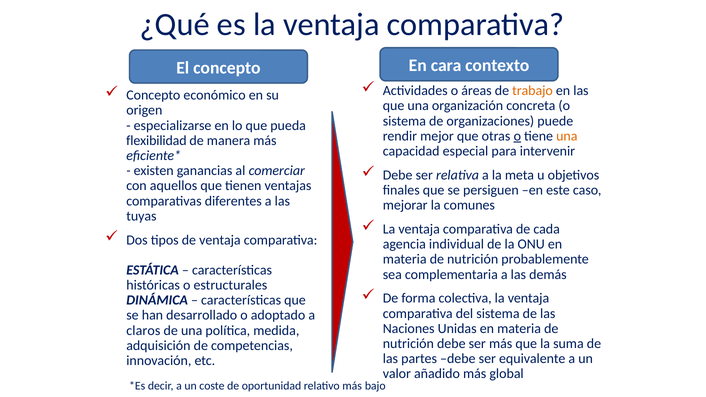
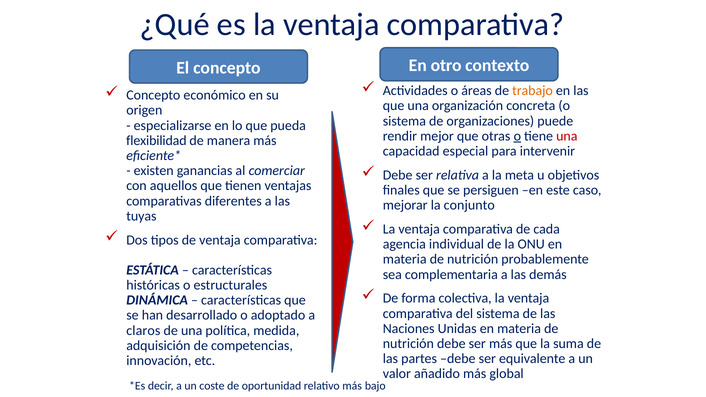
cara: cara -> otro
una at (567, 136) colour: orange -> red
comunes: comunes -> conjunto
